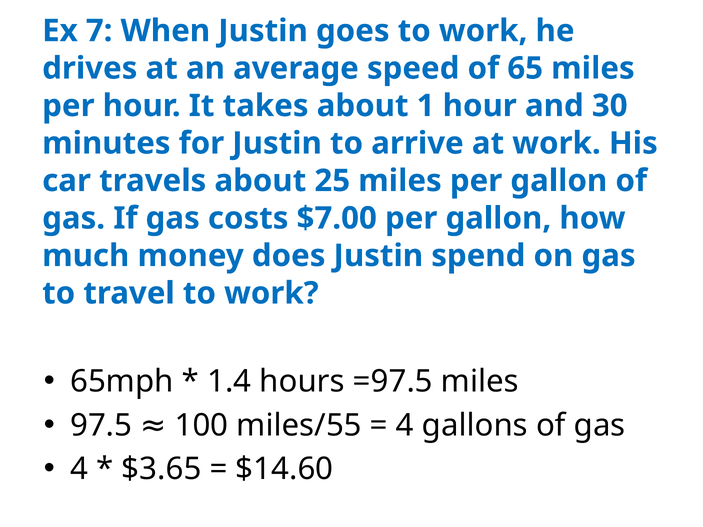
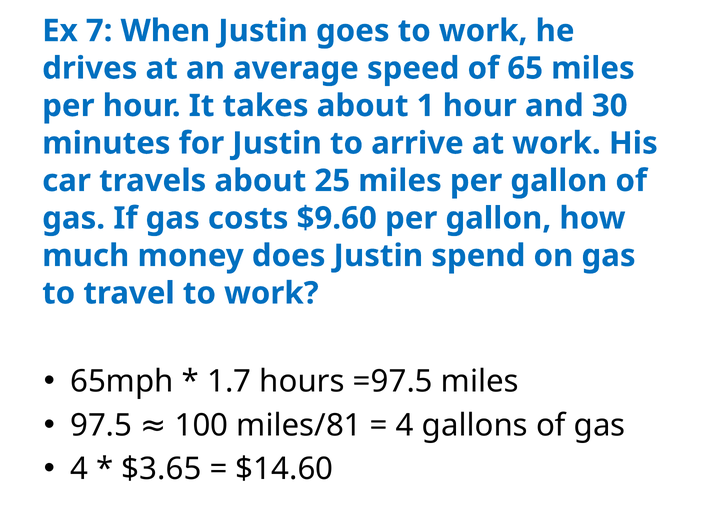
$7.00: $7.00 -> $9.60
1.4: 1.4 -> 1.7
miles/55: miles/55 -> miles/81
